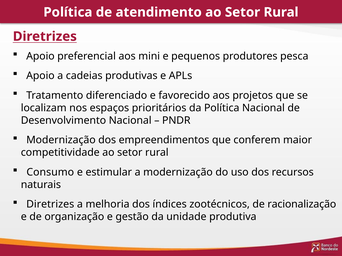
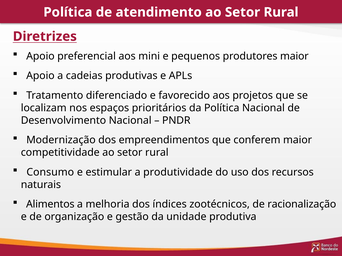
produtores pesca: pesca -> maior
a modernização: modernização -> produtividade
Diretrizes at (50, 205): Diretrizes -> Alimentos
